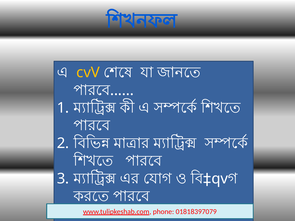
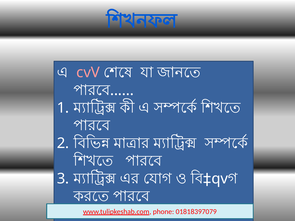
cvV colour: yellow -> pink
